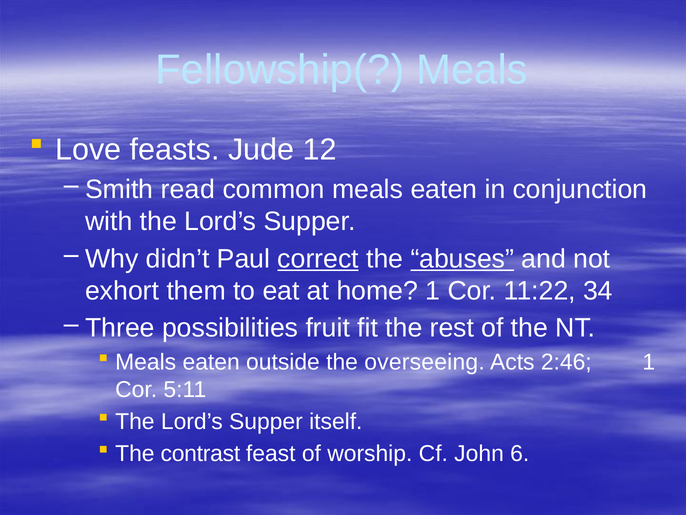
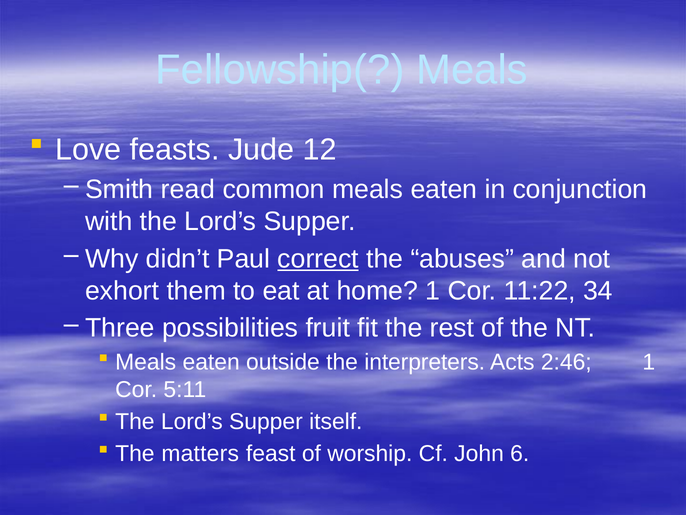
abuses underline: present -> none
overseeing: overseeing -> interpreters
contrast: contrast -> matters
